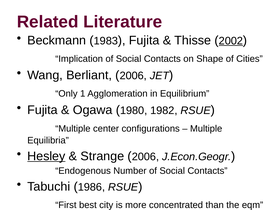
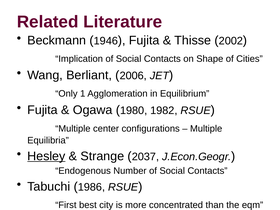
1983: 1983 -> 1946
2002 underline: present -> none
2006 at (145, 157): 2006 -> 2037
